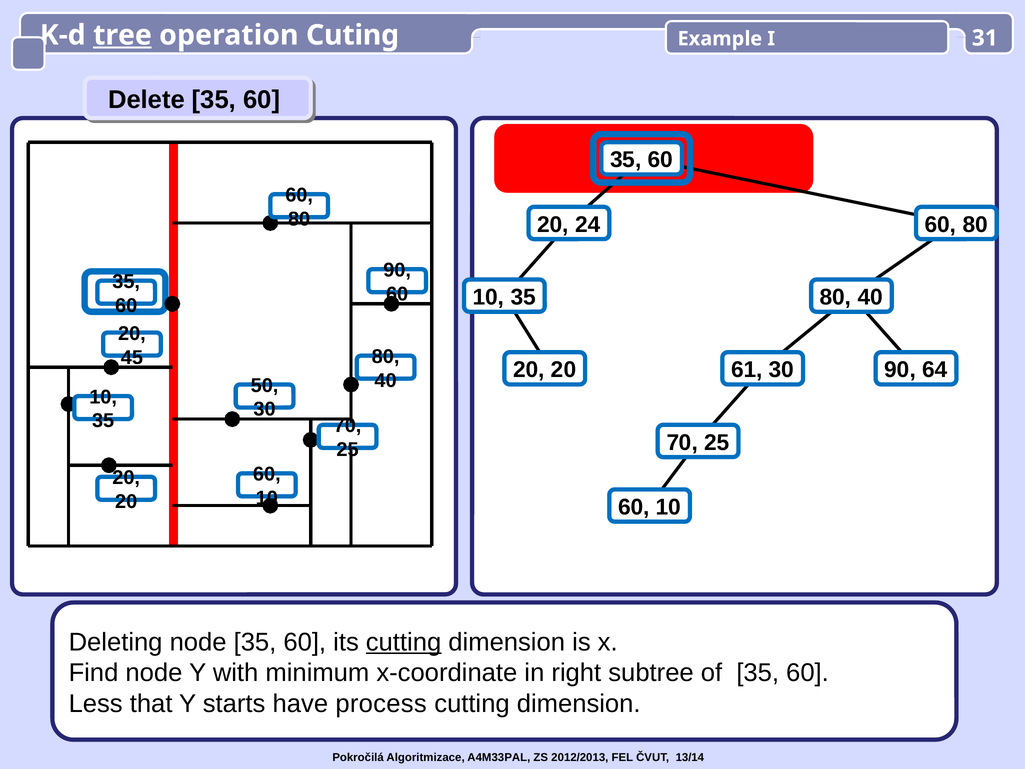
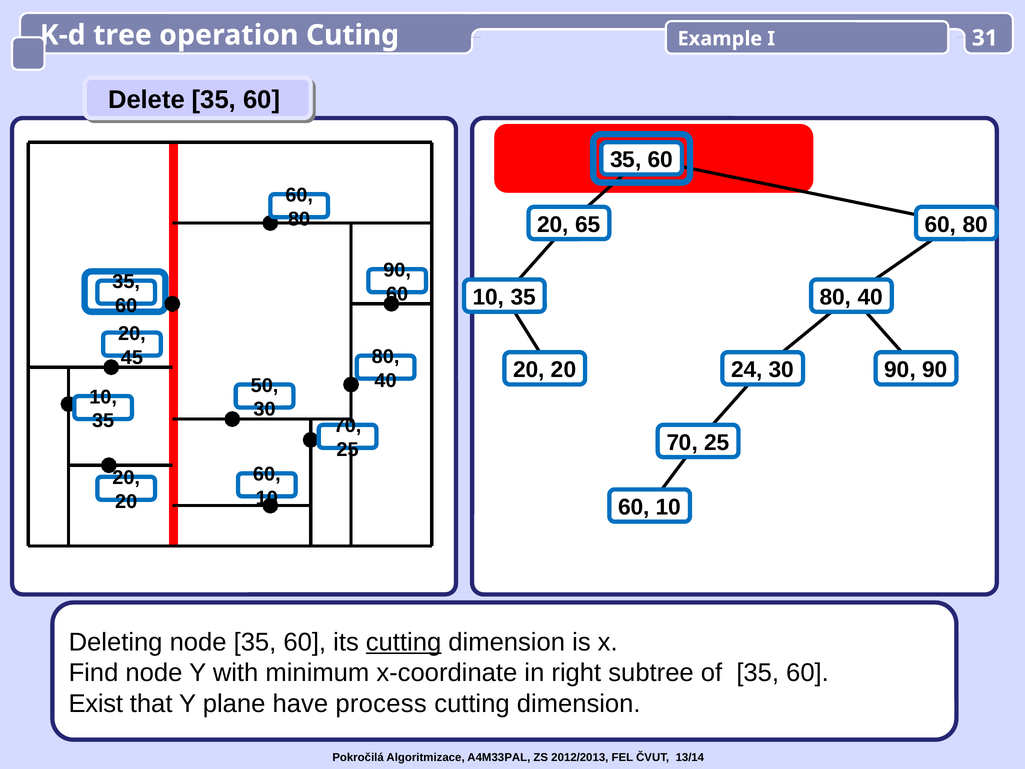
tree underline: present -> none
24: 24 -> 65
61: 61 -> 24
90 64: 64 -> 90
Less: Less -> Exist
starts: starts -> plane
